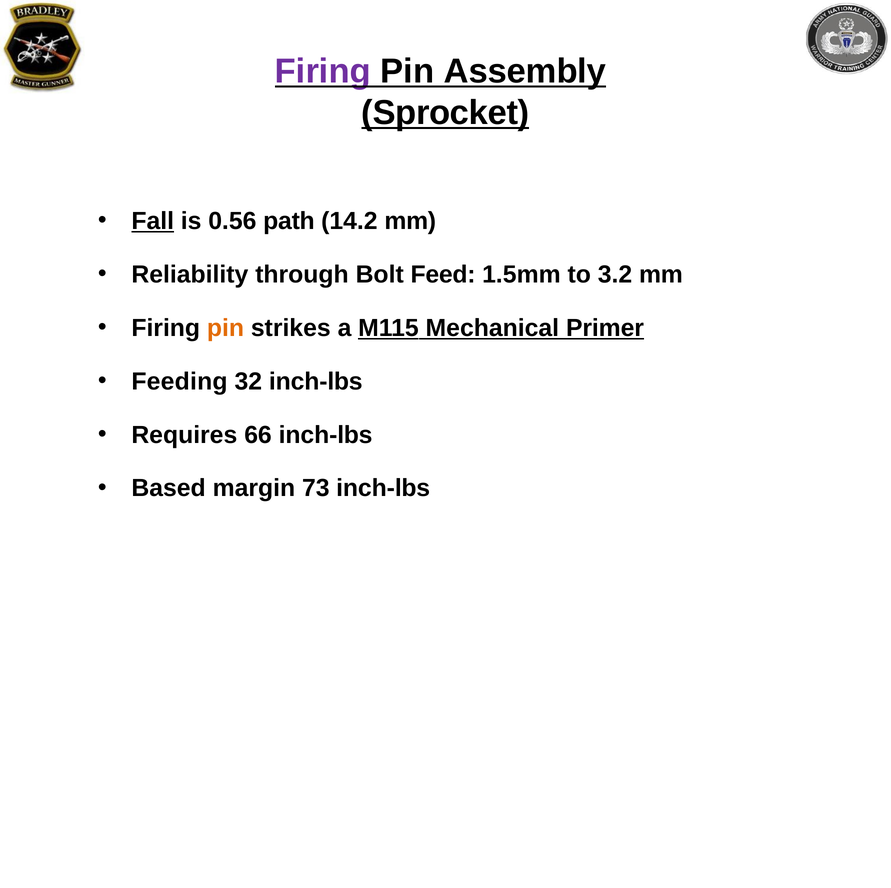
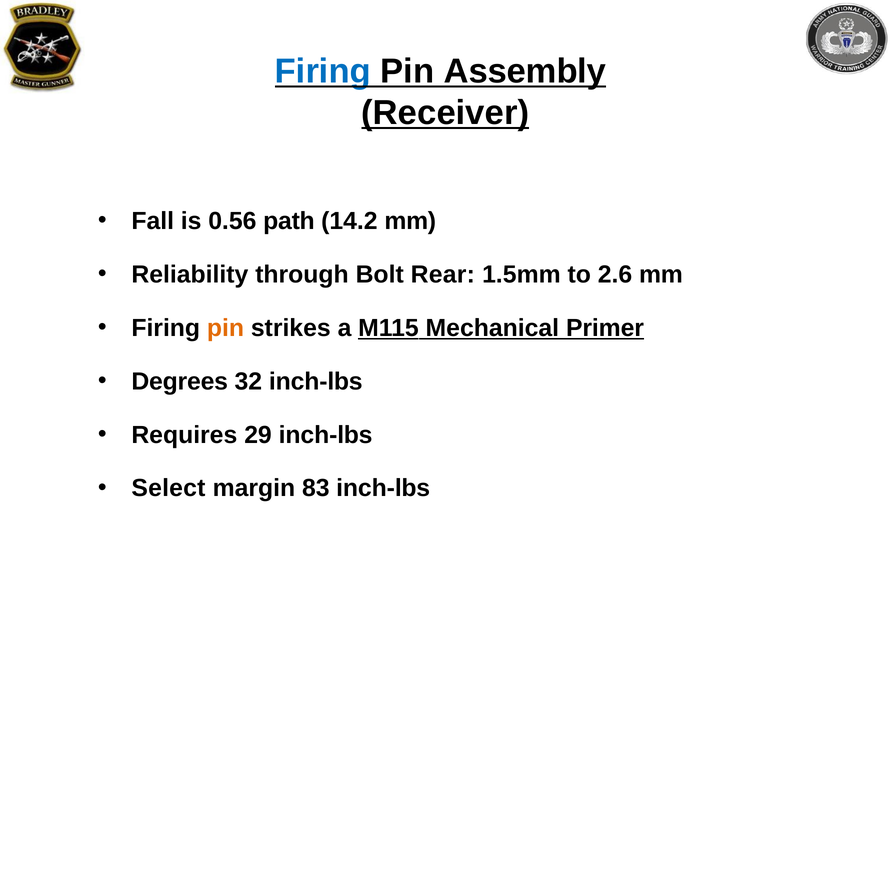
Firing at (323, 71) colour: purple -> blue
Sprocket: Sprocket -> Receiver
Fall underline: present -> none
Feed: Feed -> Rear
3.2: 3.2 -> 2.6
Feeding: Feeding -> Degrees
66: 66 -> 29
Based: Based -> Select
73: 73 -> 83
